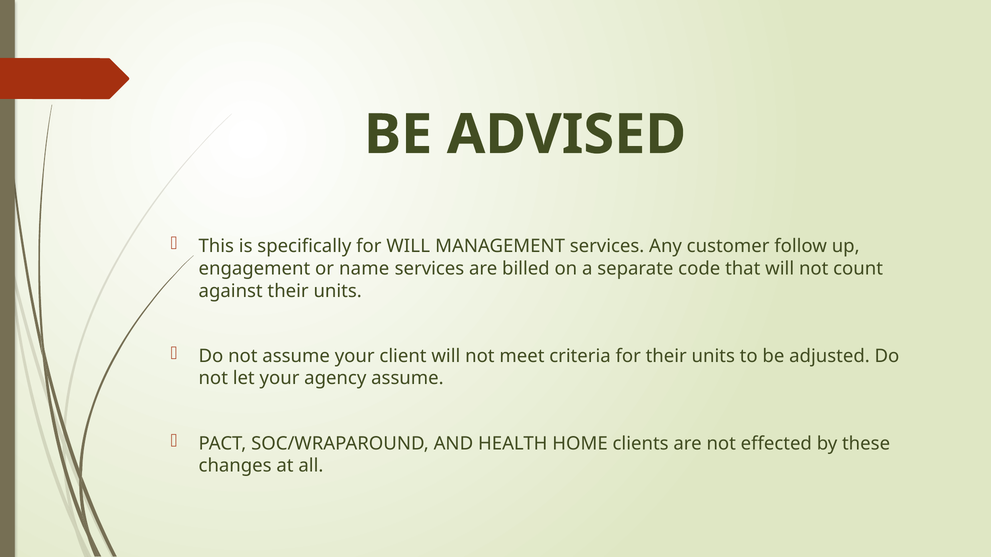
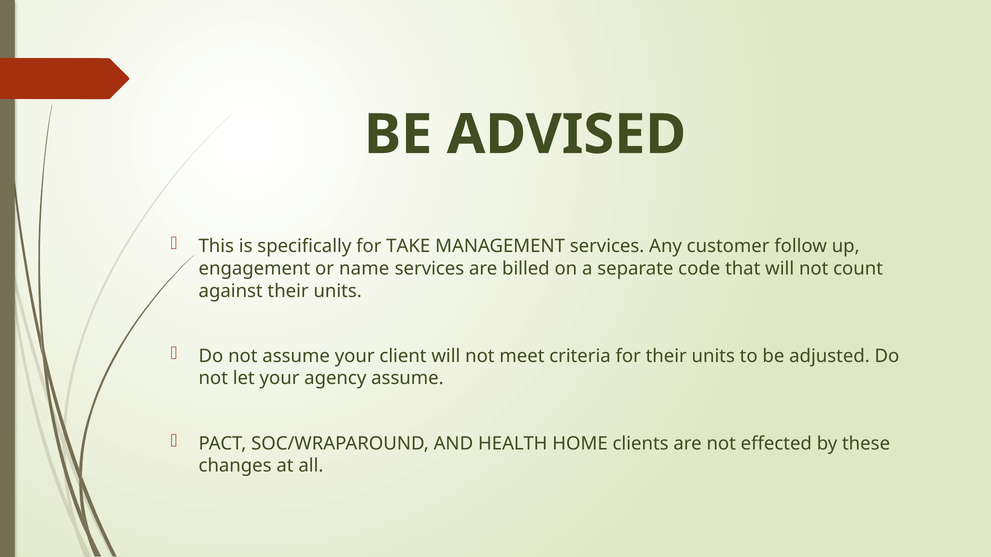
for WILL: WILL -> TAKE
